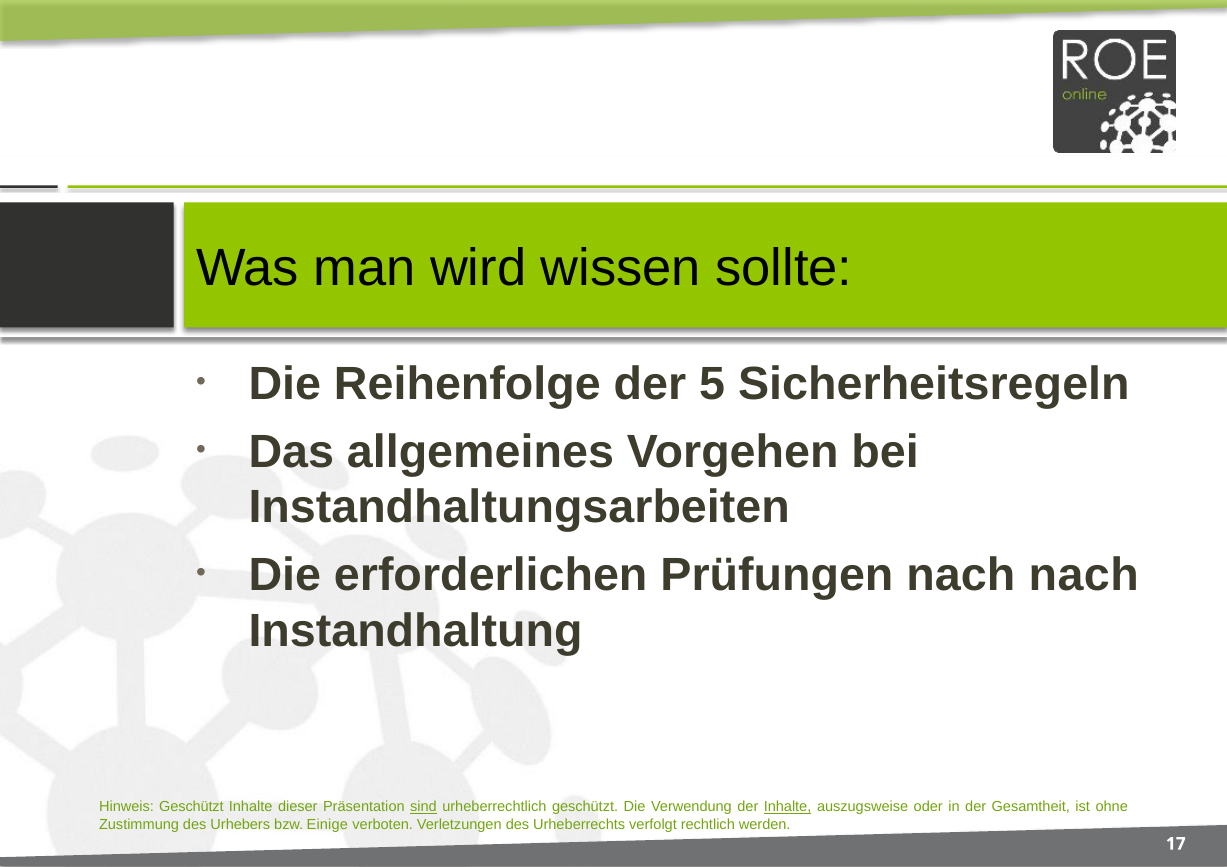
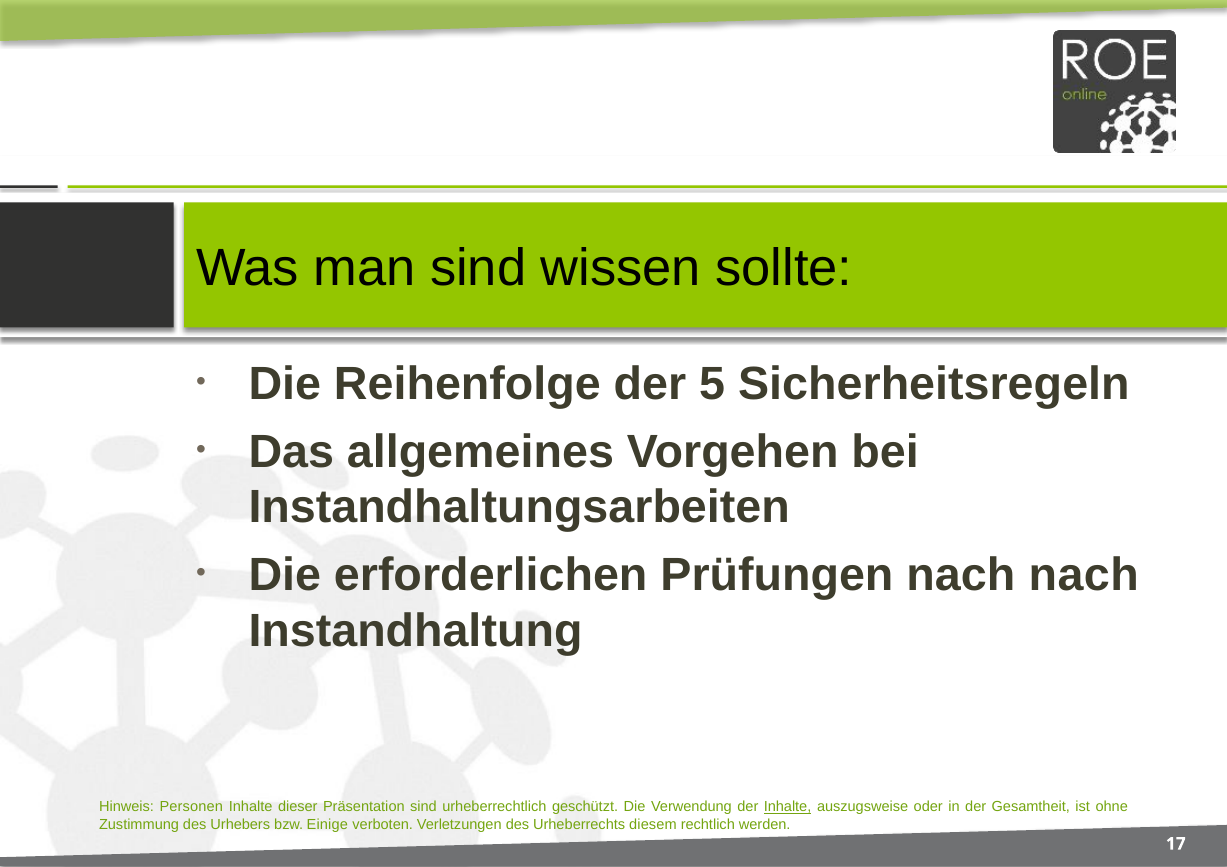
man wird: wird -> sind
Hinweis Geschützt: Geschützt -> Personen
sind at (424, 808) underline: present -> none
verfolgt: verfolgt -> diesem
